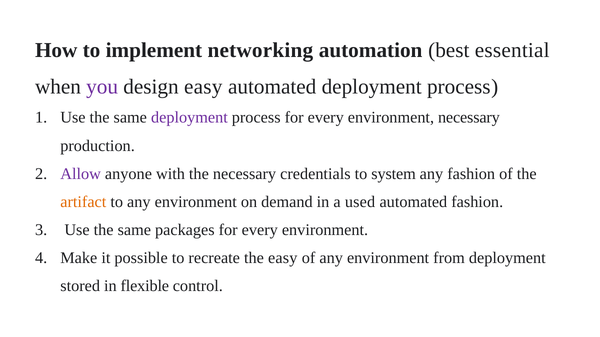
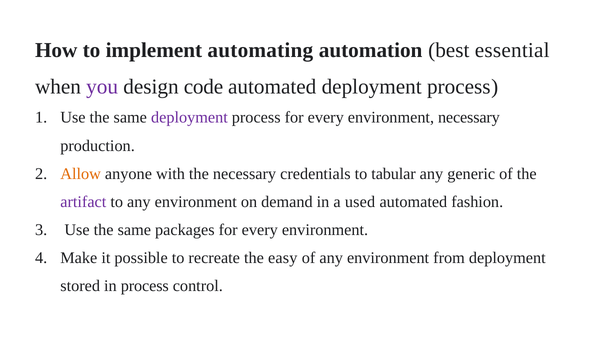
networking: networking -> automating
design easy: easy -> code
Allow colour: purple -> orange
system: system -> tabular
any fashion: fashion -> generic
artifact colour: orange -> purple
in flexible: flexible -> process
